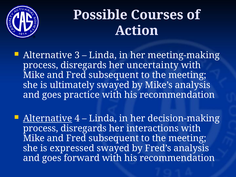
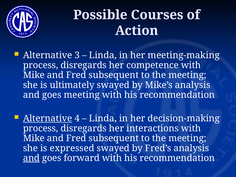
uncertainty: uncertainty -> competence
goes practice: practice -> meeting
and at (31, 158) underline: none -> present
